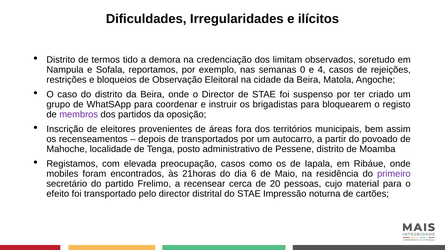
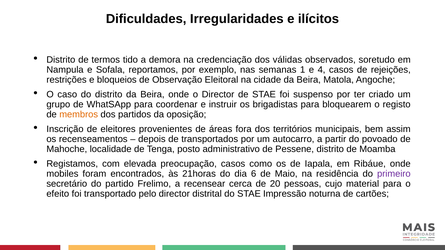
limitam: limitam -> válidas
0: 0 -> 1
membros colour: purple -> orange
